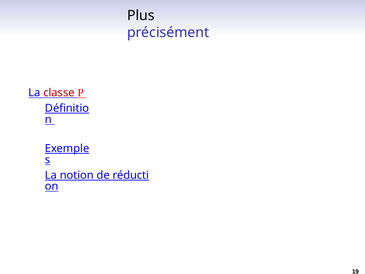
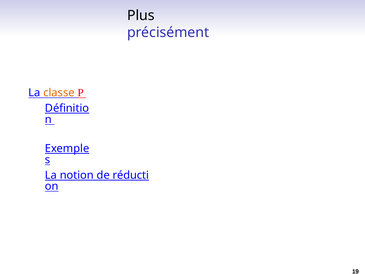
classe colour: red -> orange
